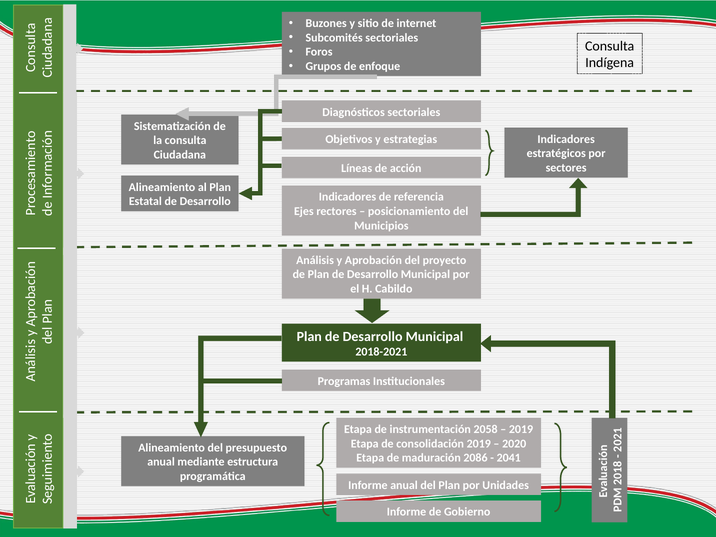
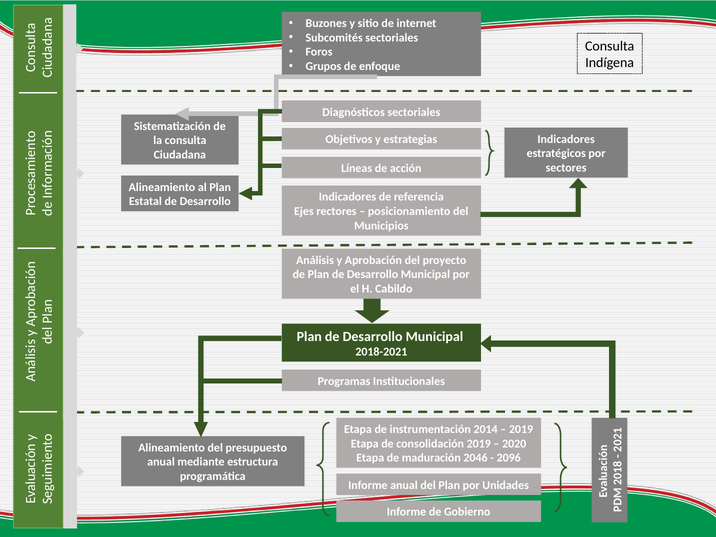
2058: 2058 -> 2014
2086: 2086 -> 2046
2041: 2041 -> 2096
